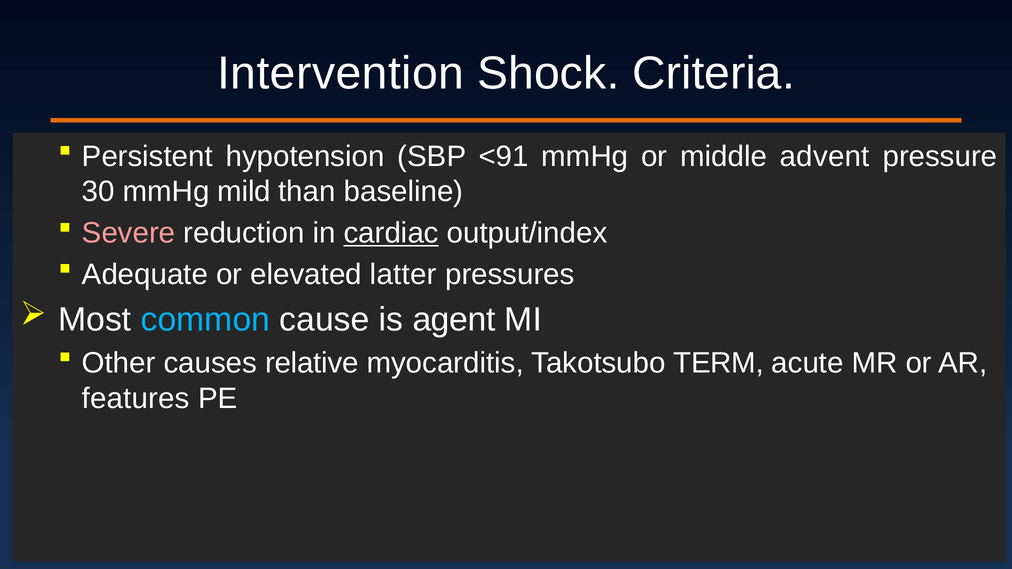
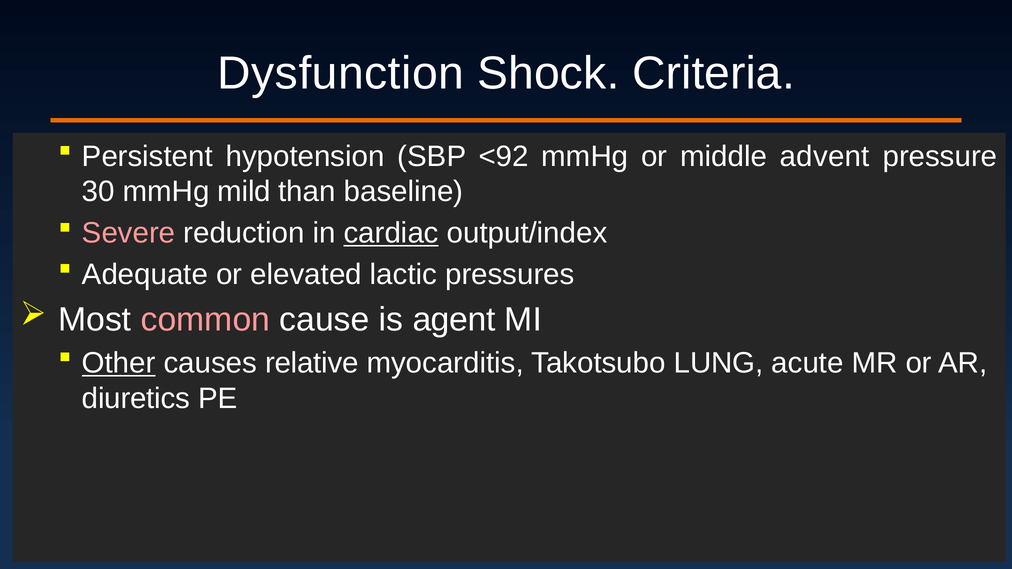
Intervention: Intervention -> Dysfunction
<91: <91 -> <92
latter: latter -> lactic
common colour: light blue -> pink
Other underline: none -> present
TERM: TERM -> LUNG
features: features -> diuretics
